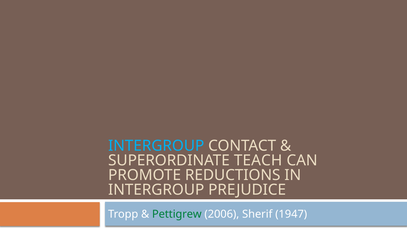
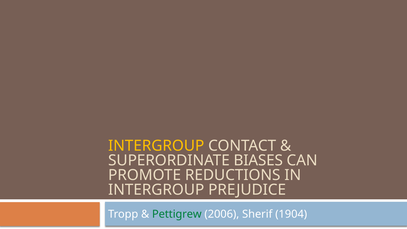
INTERGROUP at (156, 146) colour: light blue -> yellow
TEACH: TEACH -> BIASES
1947: 1947 -> 1904
